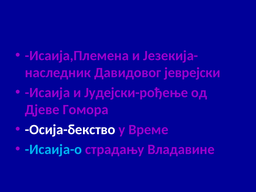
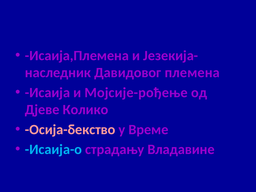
јеврејски: јеврејски -> племена
Јудејски-рођење: Јудејски-рођење -> Мојсије-рођење
Гомора: Гомора -> Колико
Осија-бекство colour: white -> pink
